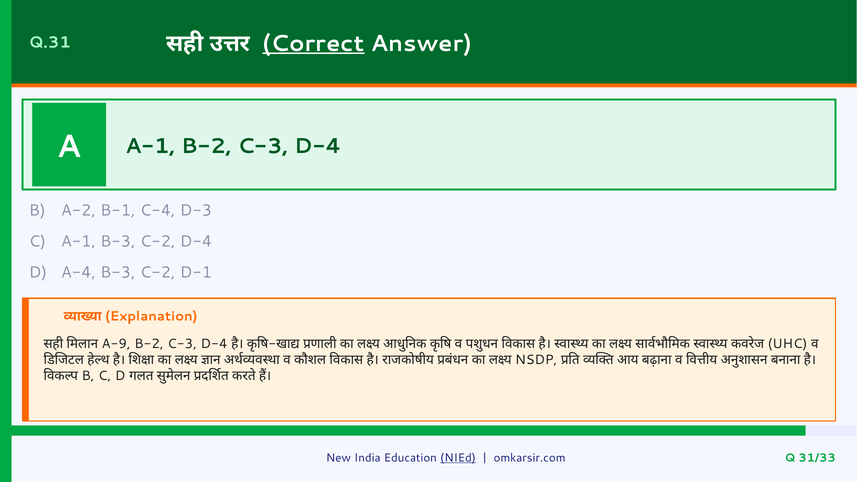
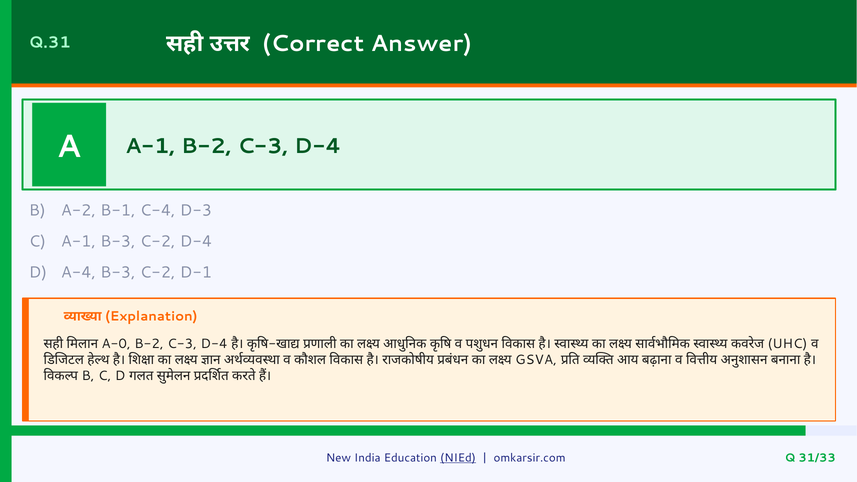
Correct underline: present -> none
A-9: A-9 -> A-0
NSDP: NSDP -> GSVA
